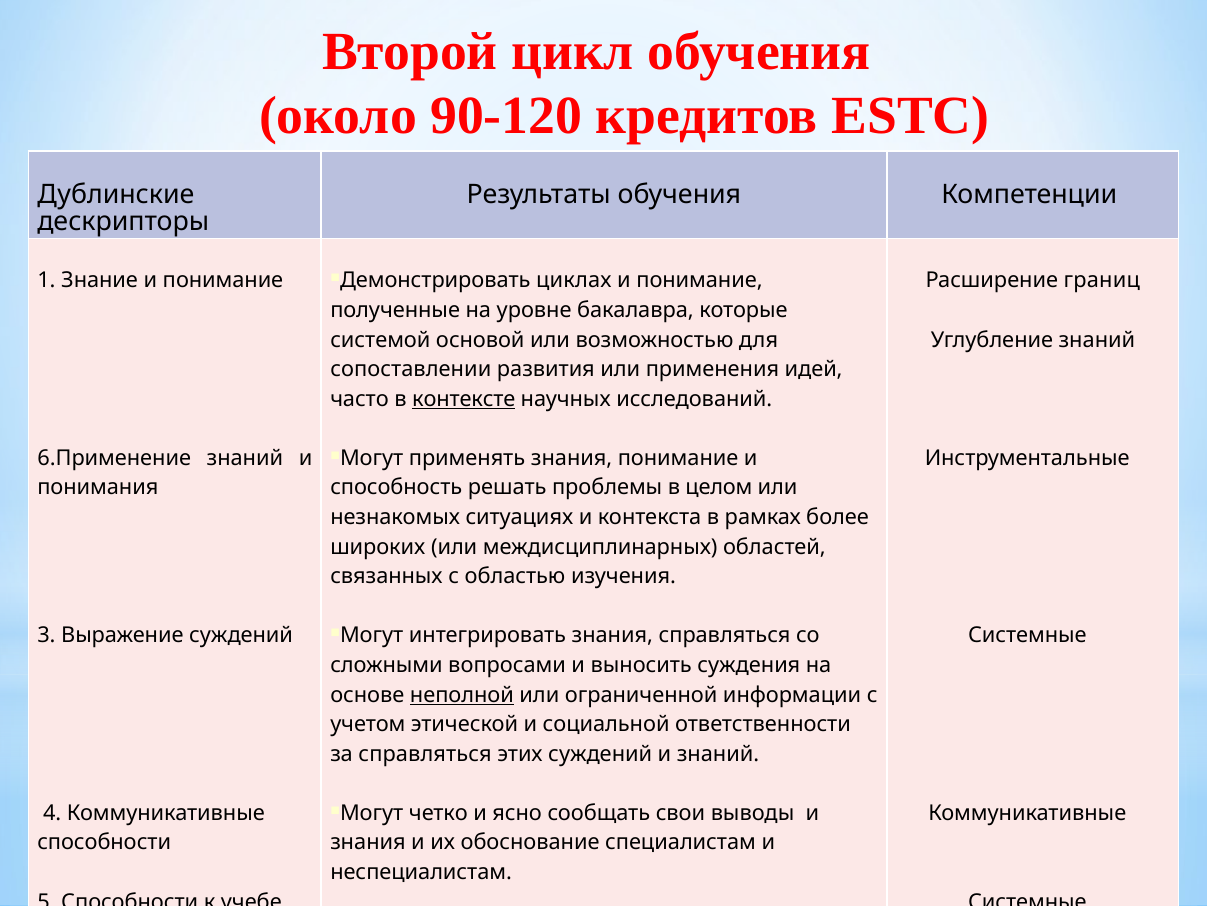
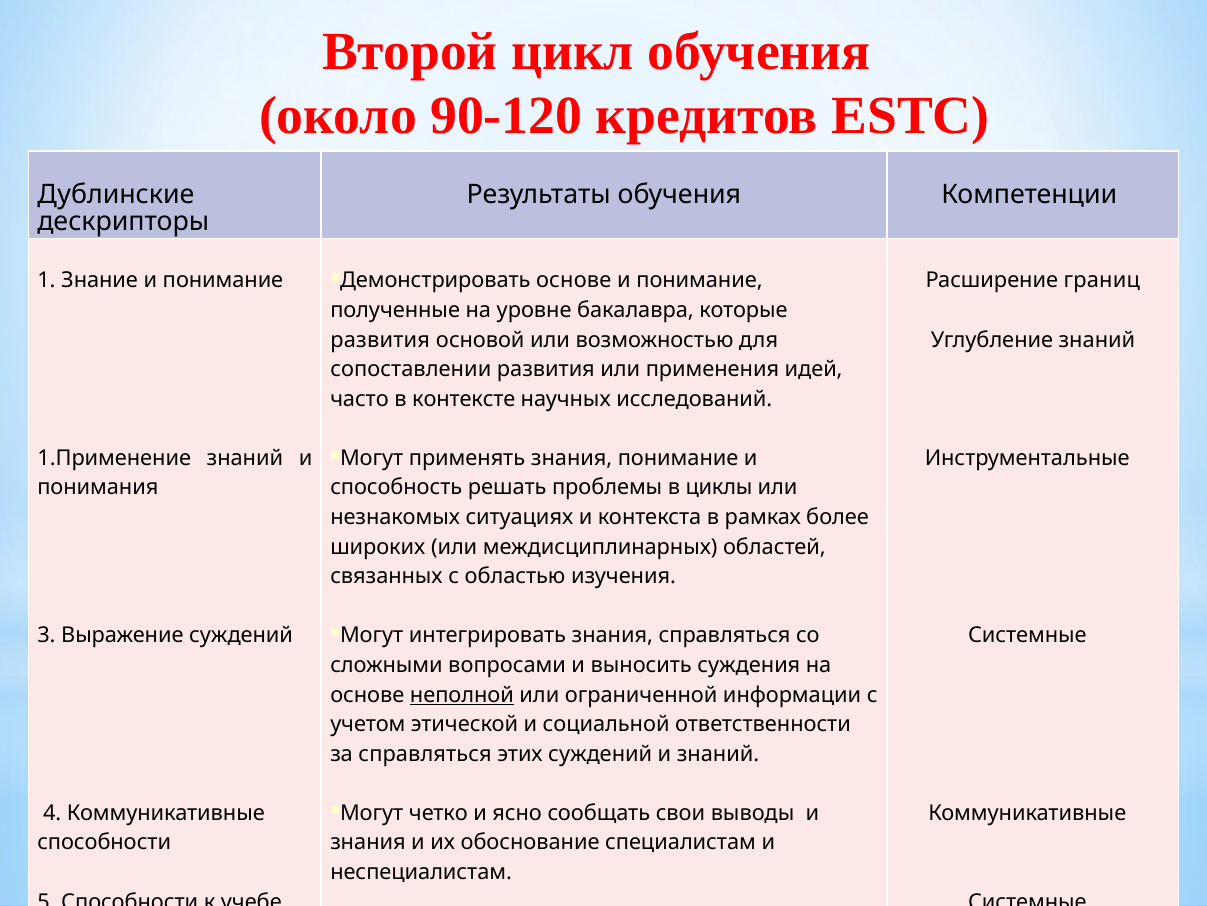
циклах at (574, 280): циклах -> основе
системой at (380, 340): системой -> развития
контексте underline: present -> none
6.Применение: 6.Применение -> 1.Применение
целом: целом -> циклы
